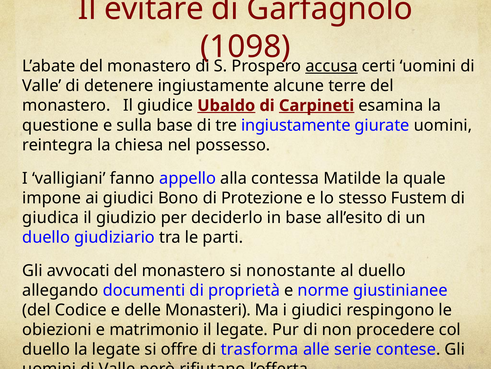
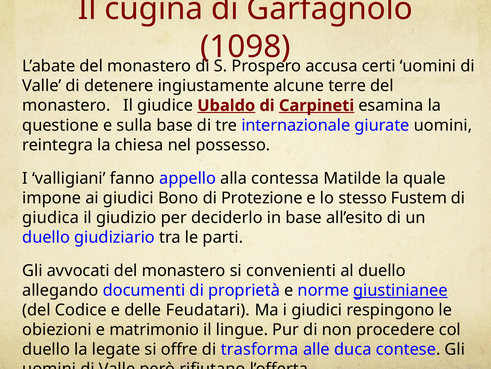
evitare: evitare -> cugina
accusa underline: present -> none
tre ingiustamente: ingiustamente -> internazionale
nonostante: nonostante -> convenienti
giustinianee underline: none -> present
Monasteri: Monasteri -> Feudatari
il legate: legate -> lingue
serie: serie -> duca
